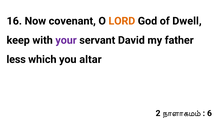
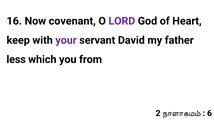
LORD colour: orange -> purple
Dwell: Dwell -> Heart
altar: altar -> from
